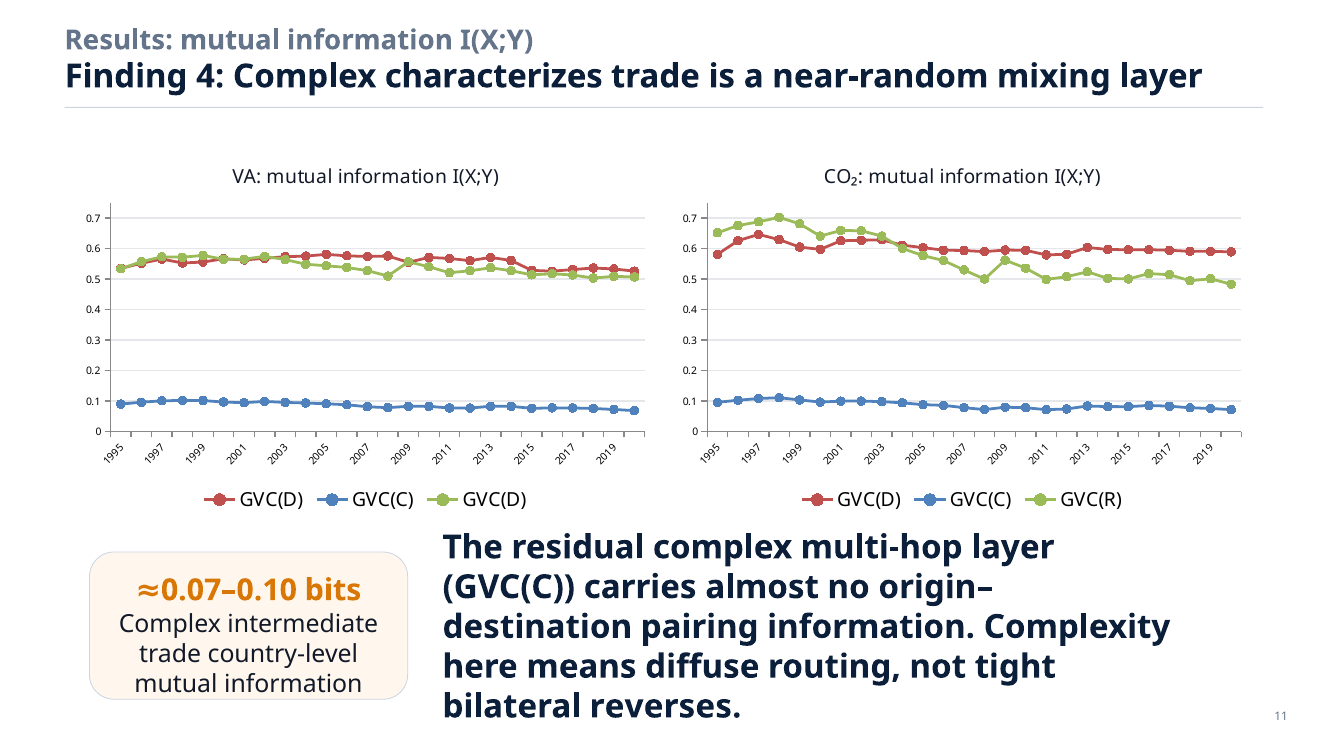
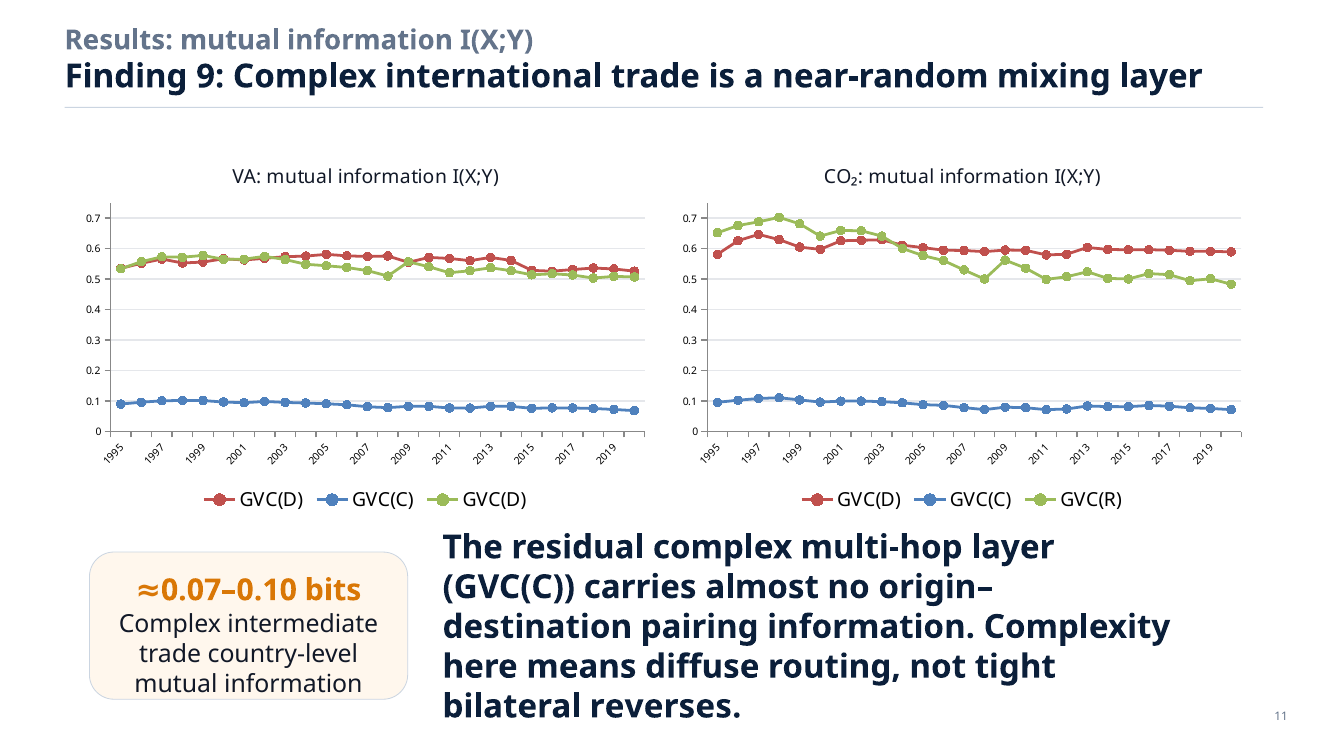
Finding 4: 4 -> 9
characterizes: characterizes -> international
